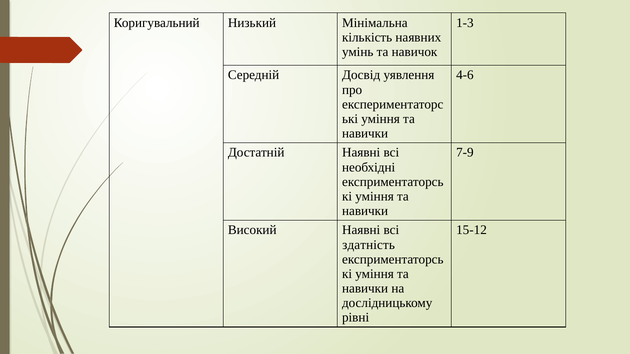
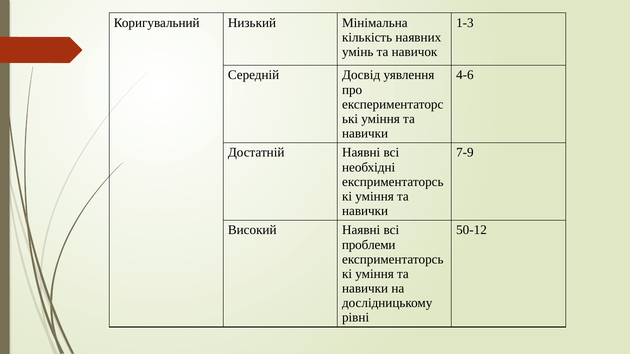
15-12: 15-12 -> 50-12
здатність: здатність -> проблеми
